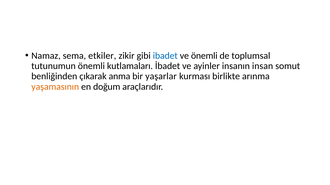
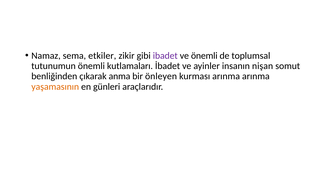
ibadet colour: blue -> purple
insan: insan -> nişan
yaşarlar: yaşarlar -> önleyen
kurması birlikte: birlikte -> arınma
doğum: doğum -> günleri
